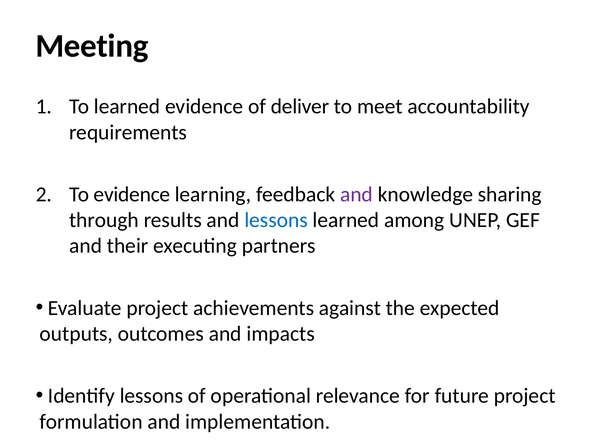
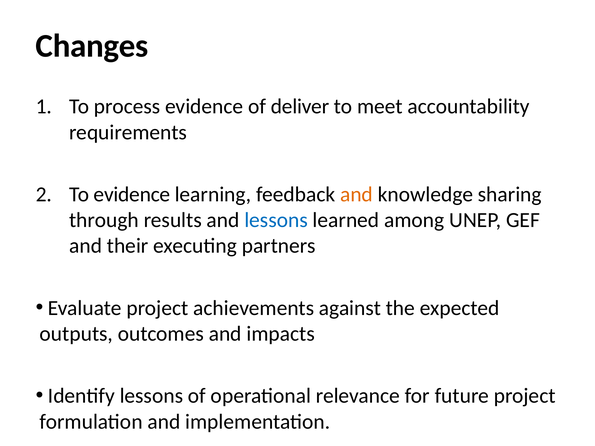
Meeting: Meeting -> Changes
To learned: learned -> process
and at (357, 195) colour: purple -> orange
